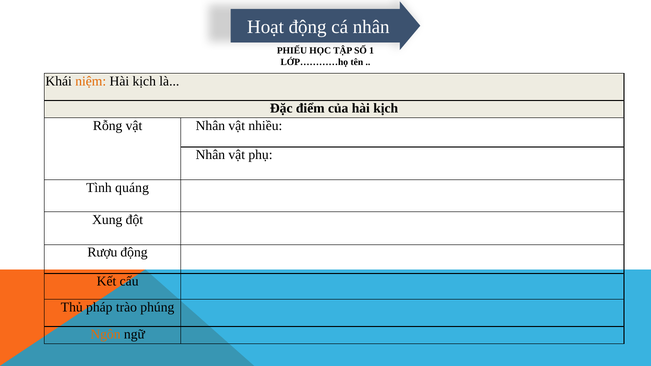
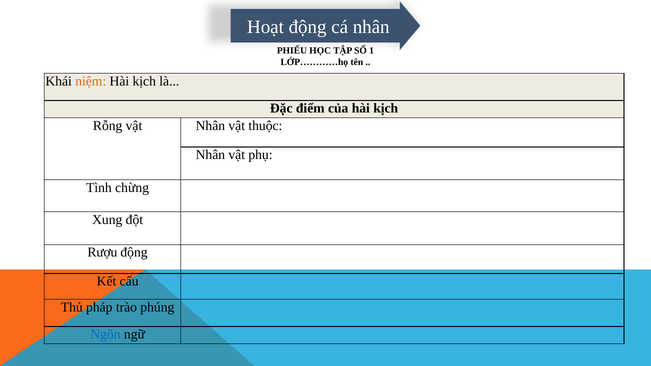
nhiều: nhiều -> thuộc
quáng: quáng -> chừng
Ngôn colour: orange -> blue
